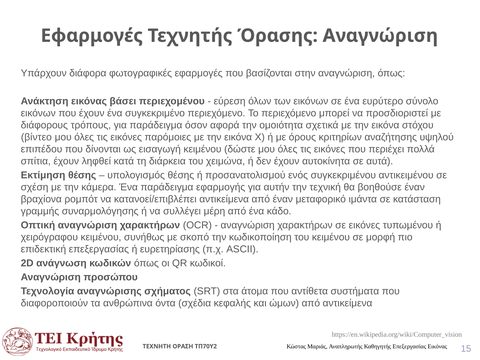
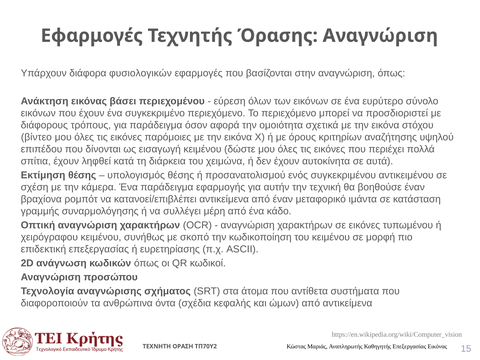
φωτογραφικές: φωτογραφικές -> φυσιολογικών
